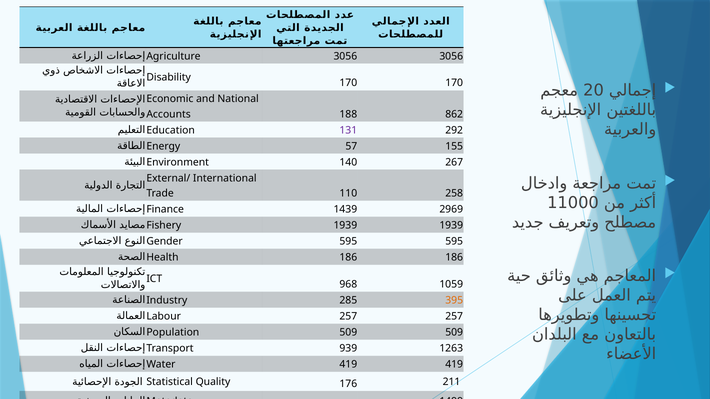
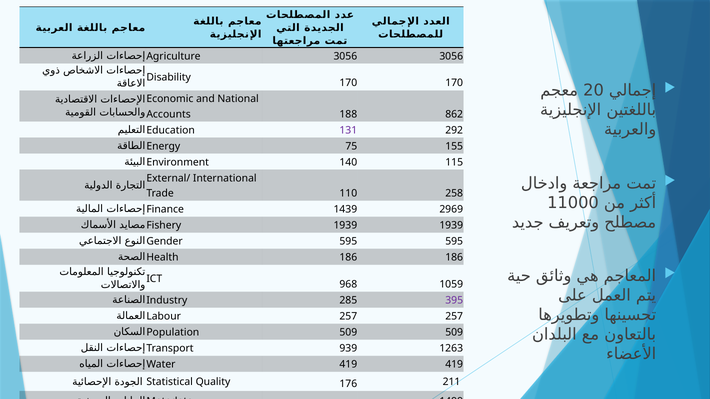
57: 57 -> 75
267: 267 -> 115
395 colour: orange -> purple
